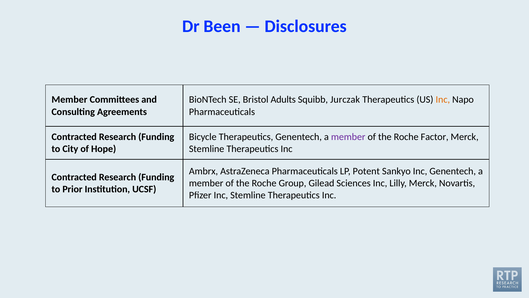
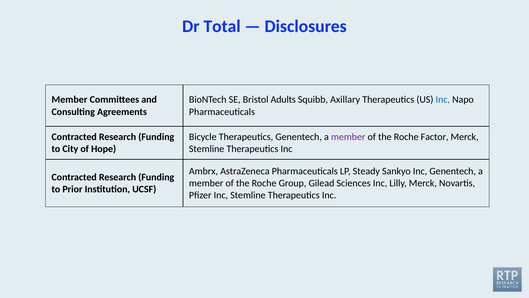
Been: Been -> Total
Jurczak: Jurczak -> Axillary
Inc at (443, 100) colour: orange -> blue
Potent: Potent -> Steady
